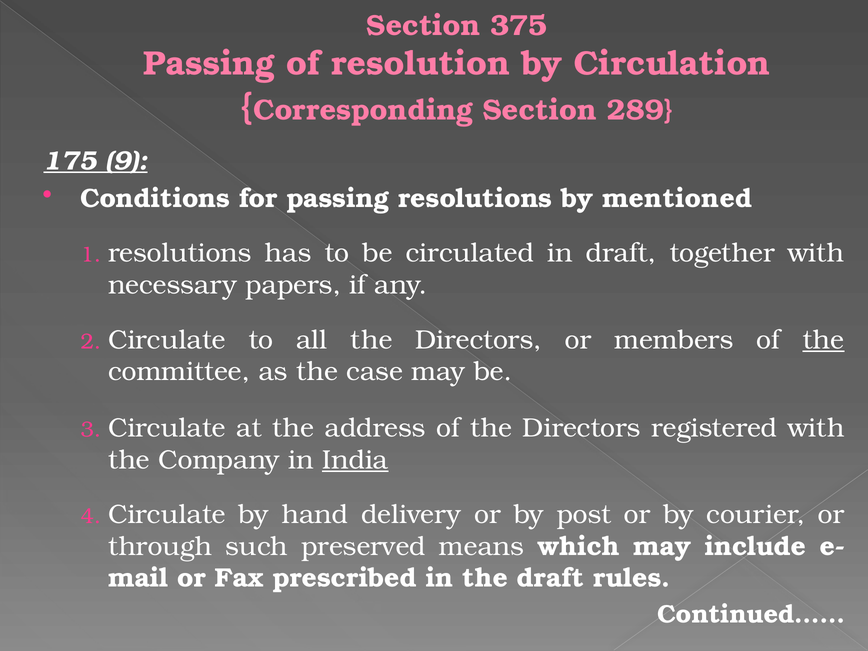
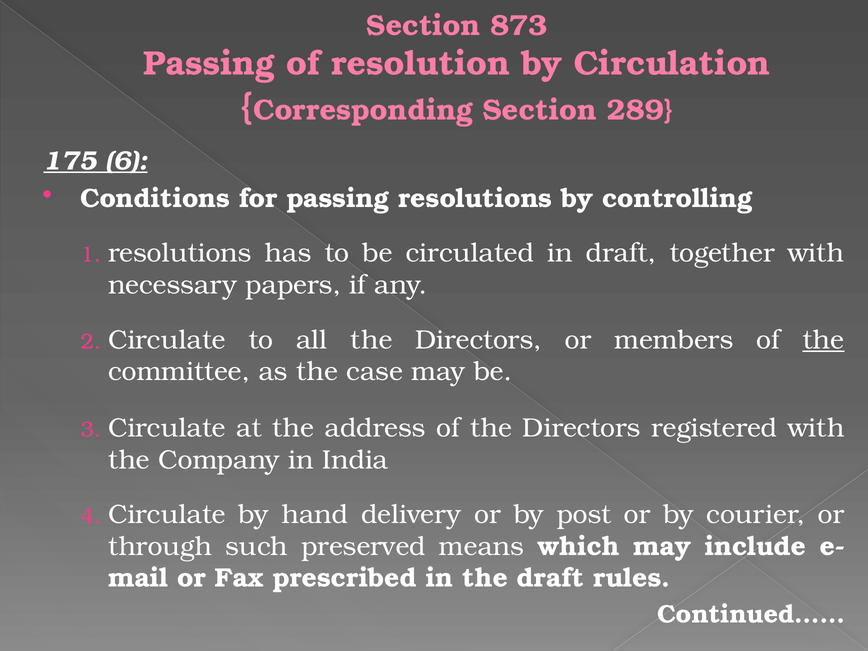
375: 375 -> 873
9: 9 -> 6
mentioned: mentioned -> controlling
India underline: present -> none
